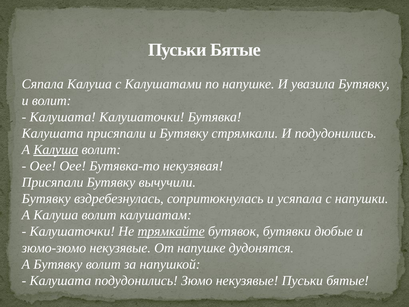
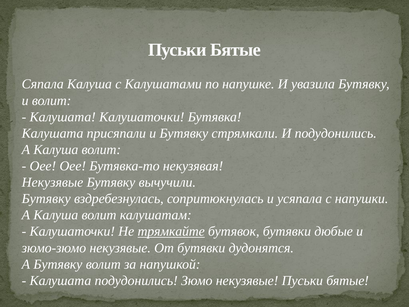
Калуша at (56, 150) underline: present -> none
Присяпали at (53, 182): Присяпали -> Некузявые
От напушке: напушке -> бутявки
